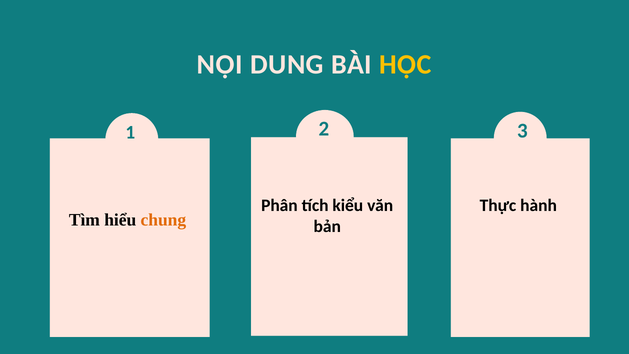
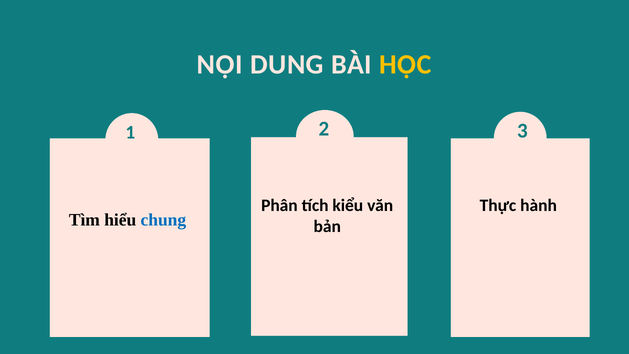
chung colour: orange -> blue
